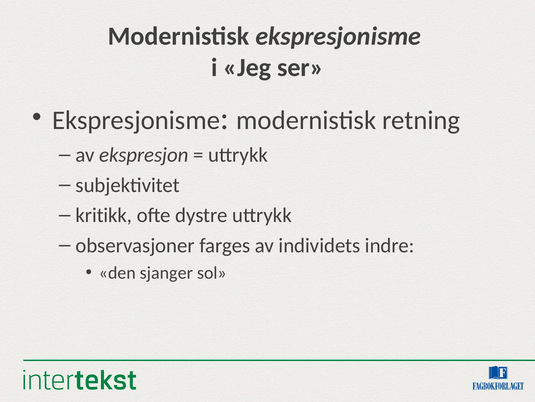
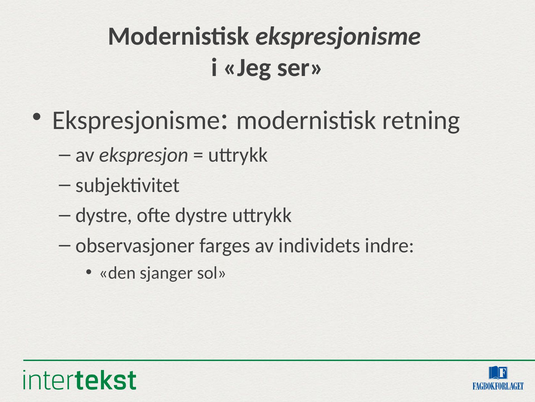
kritikk at (104, 215): kritikk -> dystre
